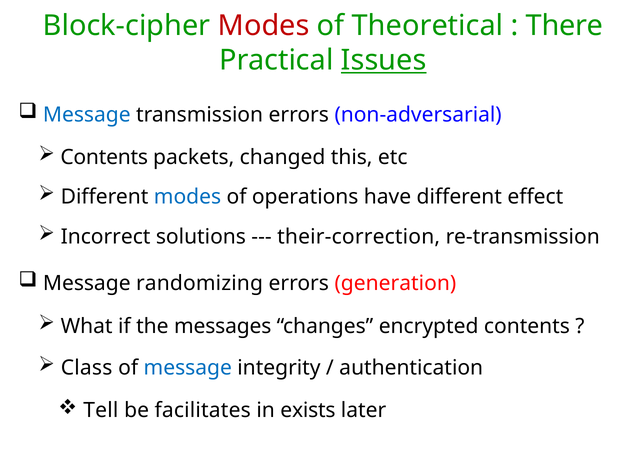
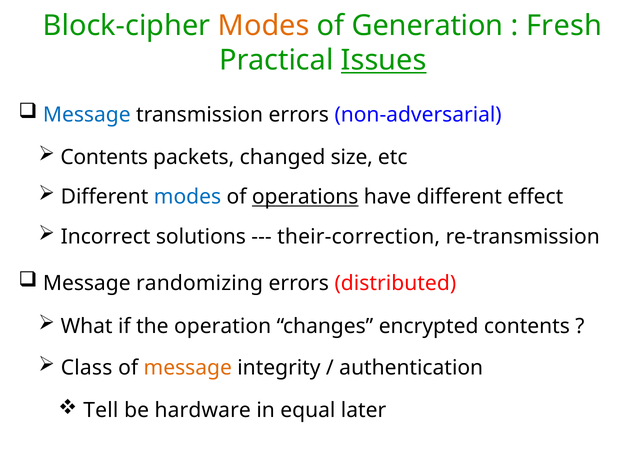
Modes at (264, 26) colour: red -> orange
Theoretical: Theoretical -> Generation
There: There -> Fresh
this: this -> size
operations underline: none -> present
generation: generation -> distributed
messages: messages -> operation
message at (188, 368) colour: blue -> orange
facilitates: facilitates -> hardware
exists: exists -> equal
